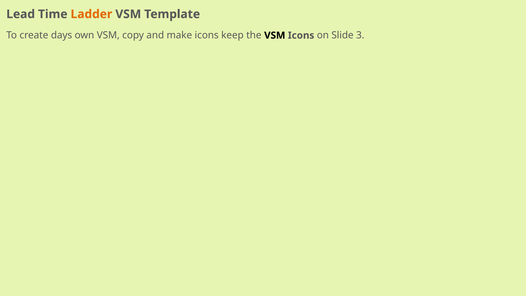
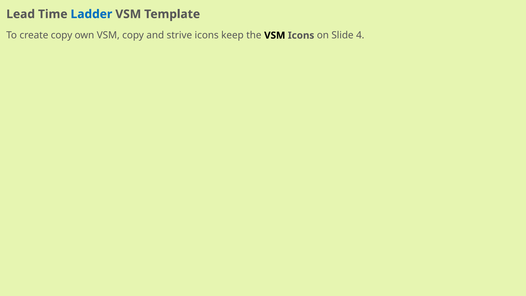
Ladder colour: orange -> blue
create days: days -> copy
make: make -> strive
3: 3 -> 4
